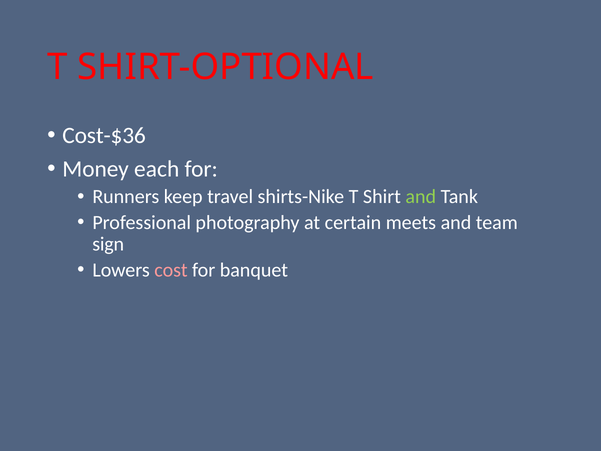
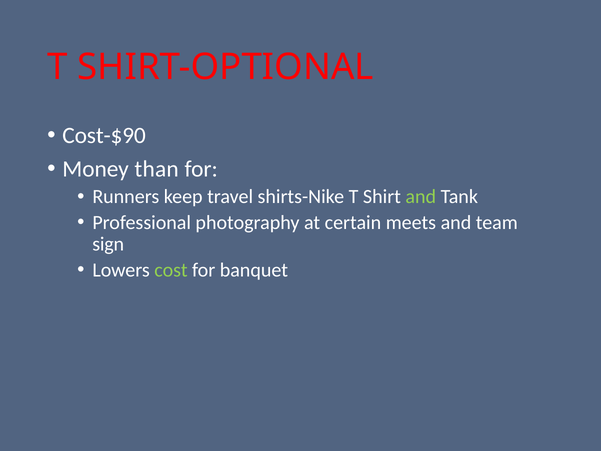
Cost-$36: Cost-$36 -> Cost-$90
each: each -> than
cost colour: pink -> light green
